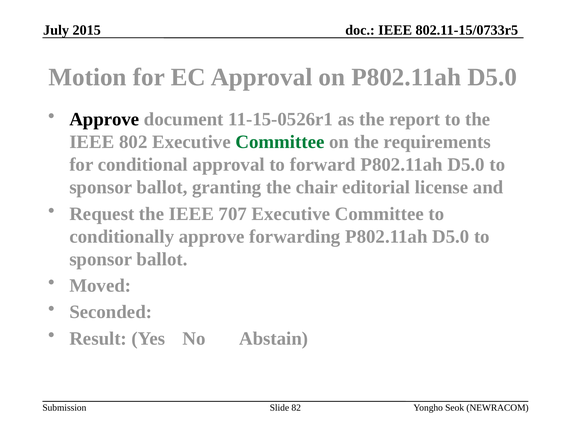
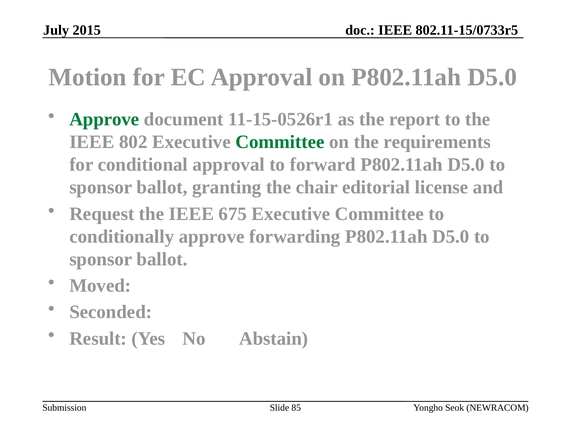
Approve at (104, 119) colour: black -> green
707: 707 -> 675
82: 82 -> 85
